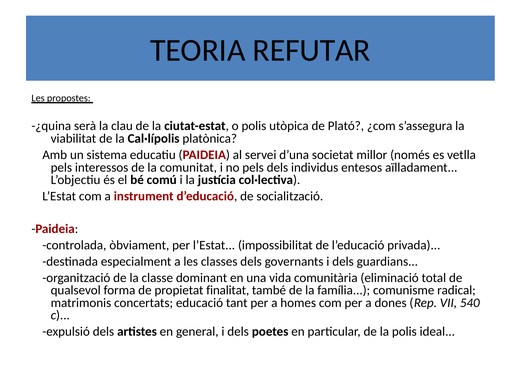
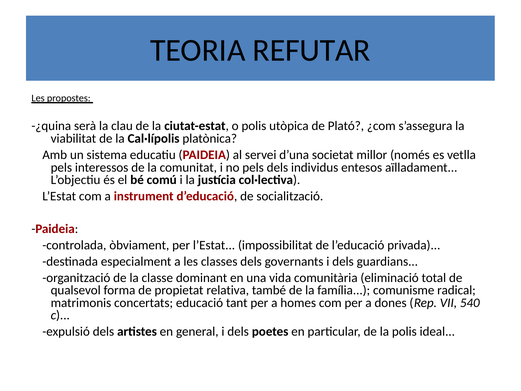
finalitat: finalitat -> relativa
